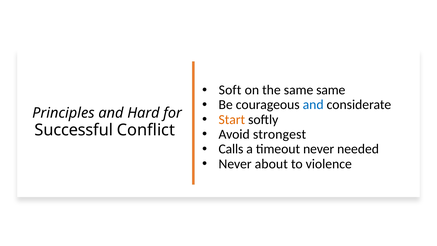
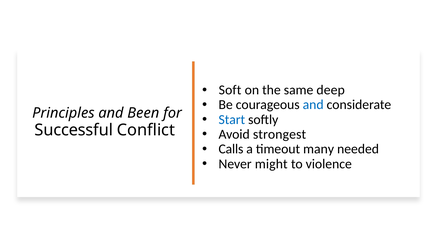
same same: same -> deep
Hard: Hard -> Been
Start colour: orange -> blue
timeout never: never -> many
about: about -> might
